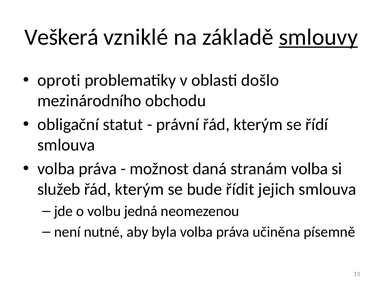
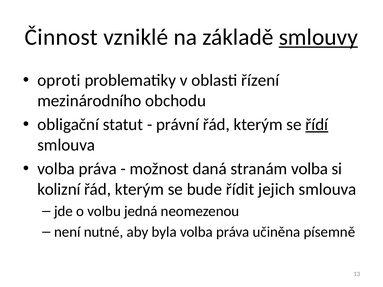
Veškerá: Veškerá -> Činnost
došlo: došlo -> řízení
řídí underline: none -> present
služeb: služeb -> kolizní
